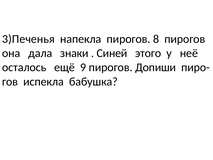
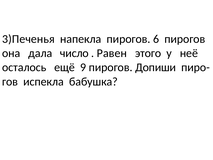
8: 8 -> 6
знаки: знаки -> число
Синей: Синей -> Равен
